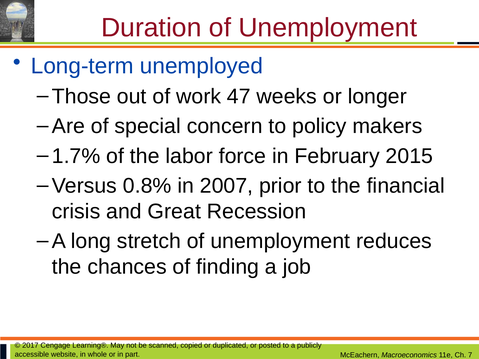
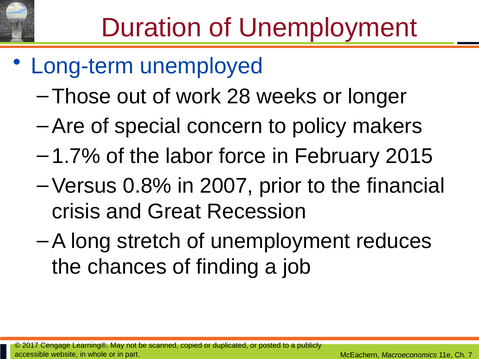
47: 47 -> 28
